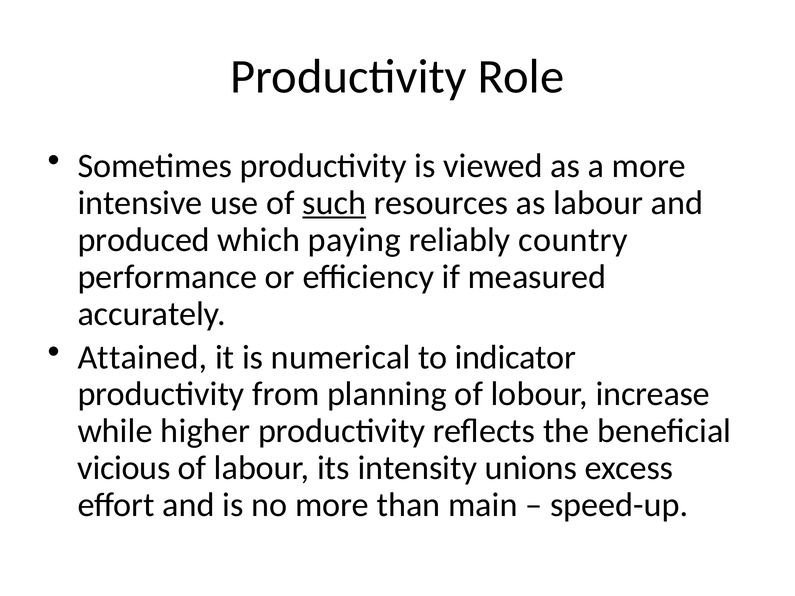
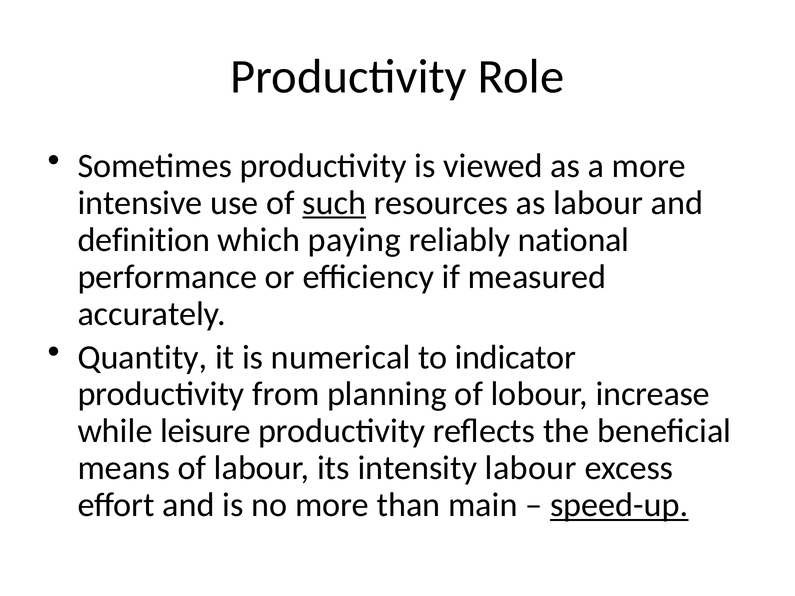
produced: produced -> definition
country: country -> national
Attained: Attained -> Quantity
higher: higher -> leisure
vicious: vicious -> means
intensity unions: unions -> labour
speed-up underline: none -> present
